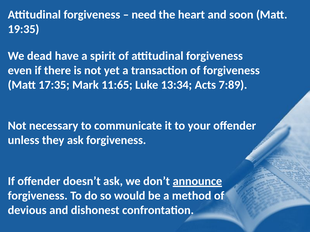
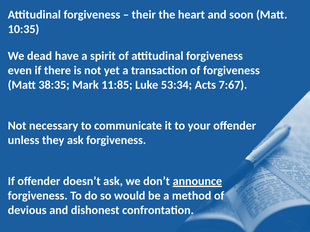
need: need -> their
19:35: 19:35 -> 10:35
17:35: 17:35 -> 38:35
11:65: 11:65 -> 11:85
13:34: 13:34 -> 53:34
7:89: 7:89 -> 7:67
